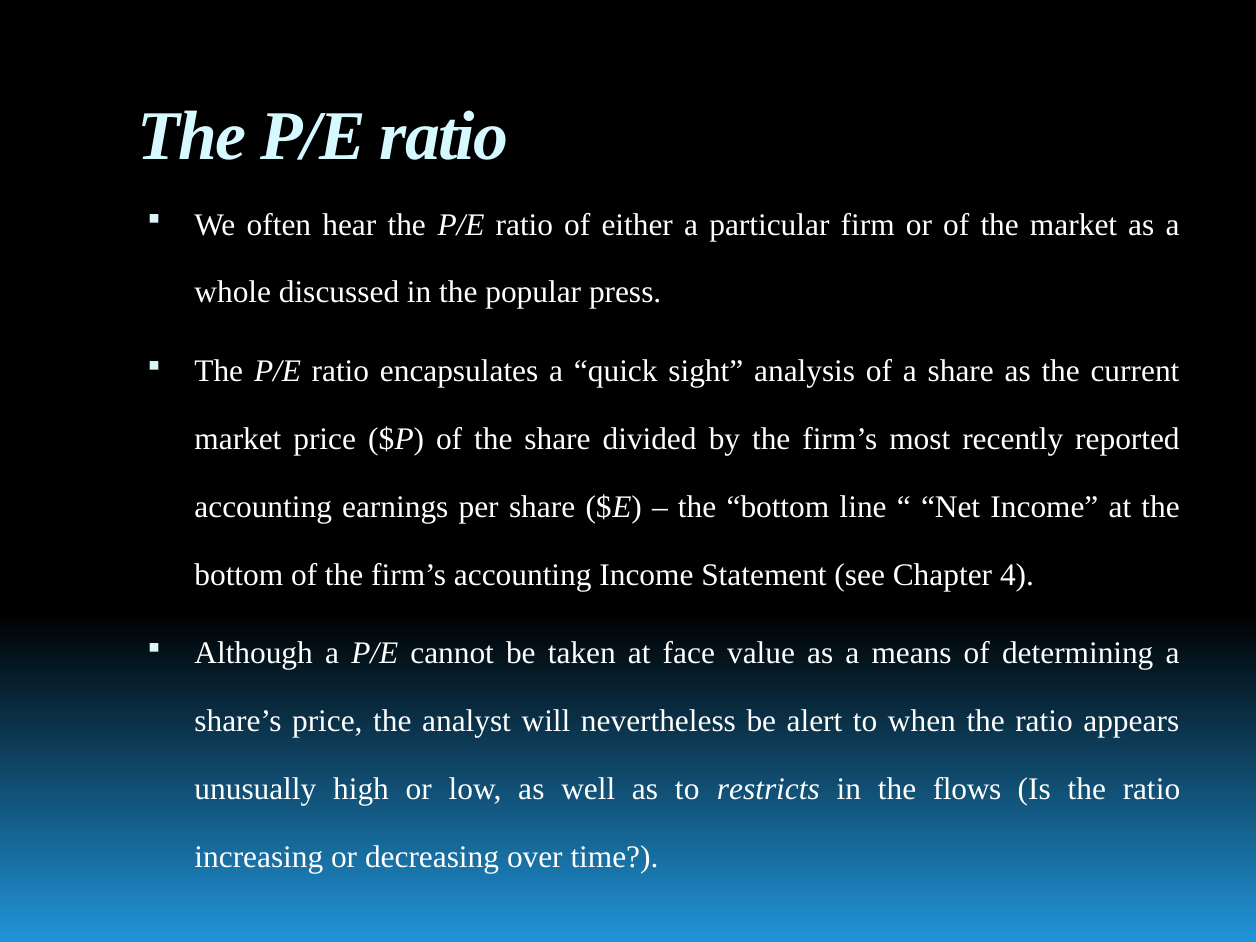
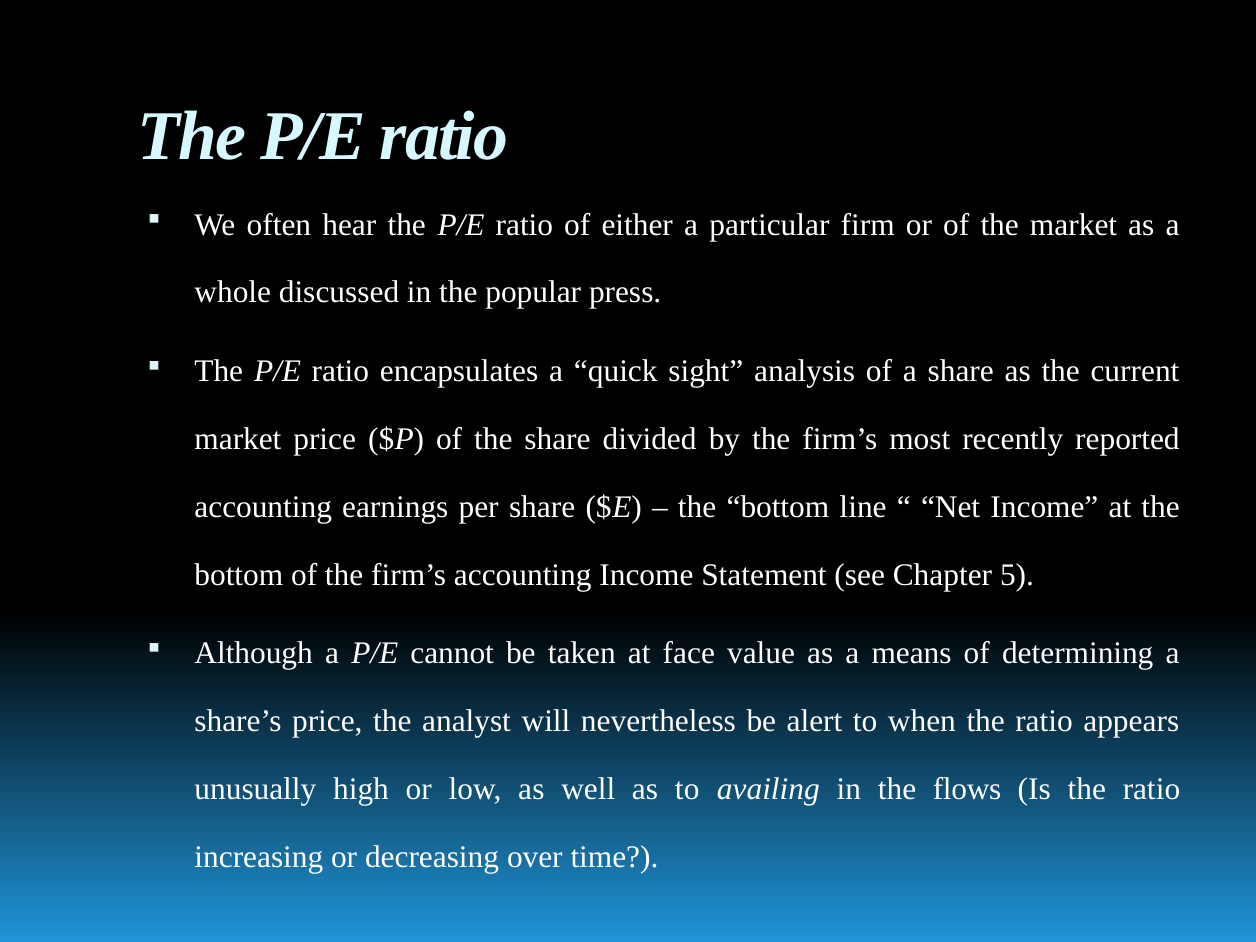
4: 4 -> 5
restricts: restricts -> availing
